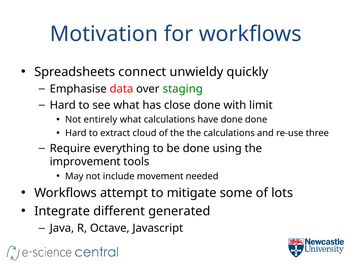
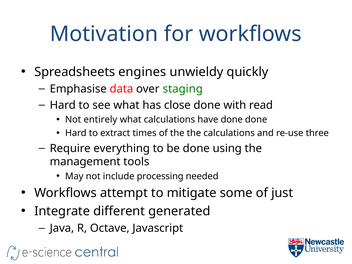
connect: connect -> engines
limit: limit -> read
cloud: cloud -> times
improvement: improvement -> management
movement: movement -> processing
lots: lots -> just
